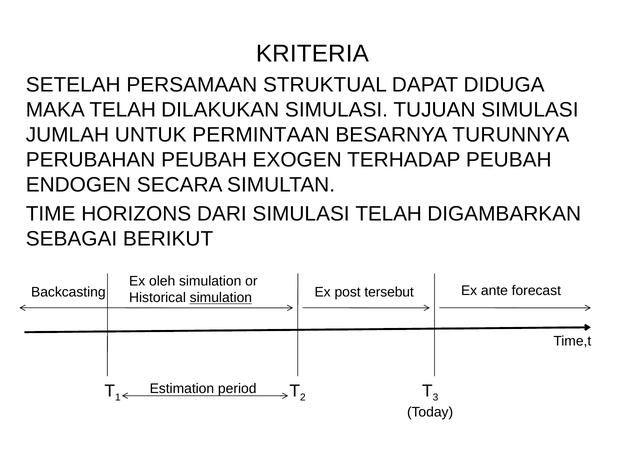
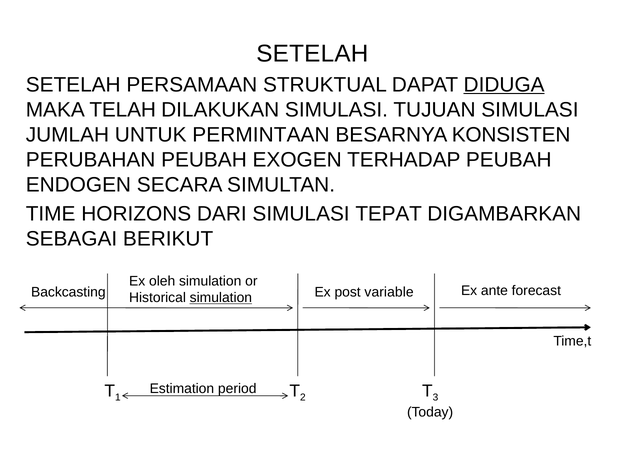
KRITERIA at (312, 54): KRITERIA -> SETELAH
DIDUGA underline: none -> present
TURUNNYA: TURUNNYA -> KONSISTEN
SIMULASI TELAH: TELAH -> TEPAT
tersebut: tersebut -> variable
